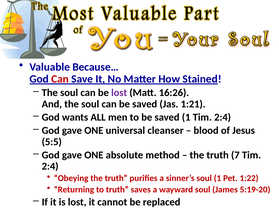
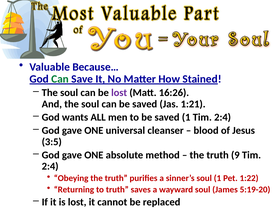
Can at (60, 79) colour: red -> green
5:5: 5:5 -> 3:5
7: 7 -> 9
